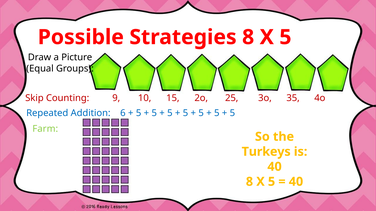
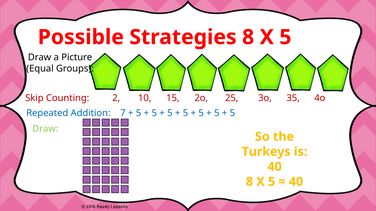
9: 9 -> 2
6: 6 -> 7
Farm at (45, 129): Farm -> Draw
